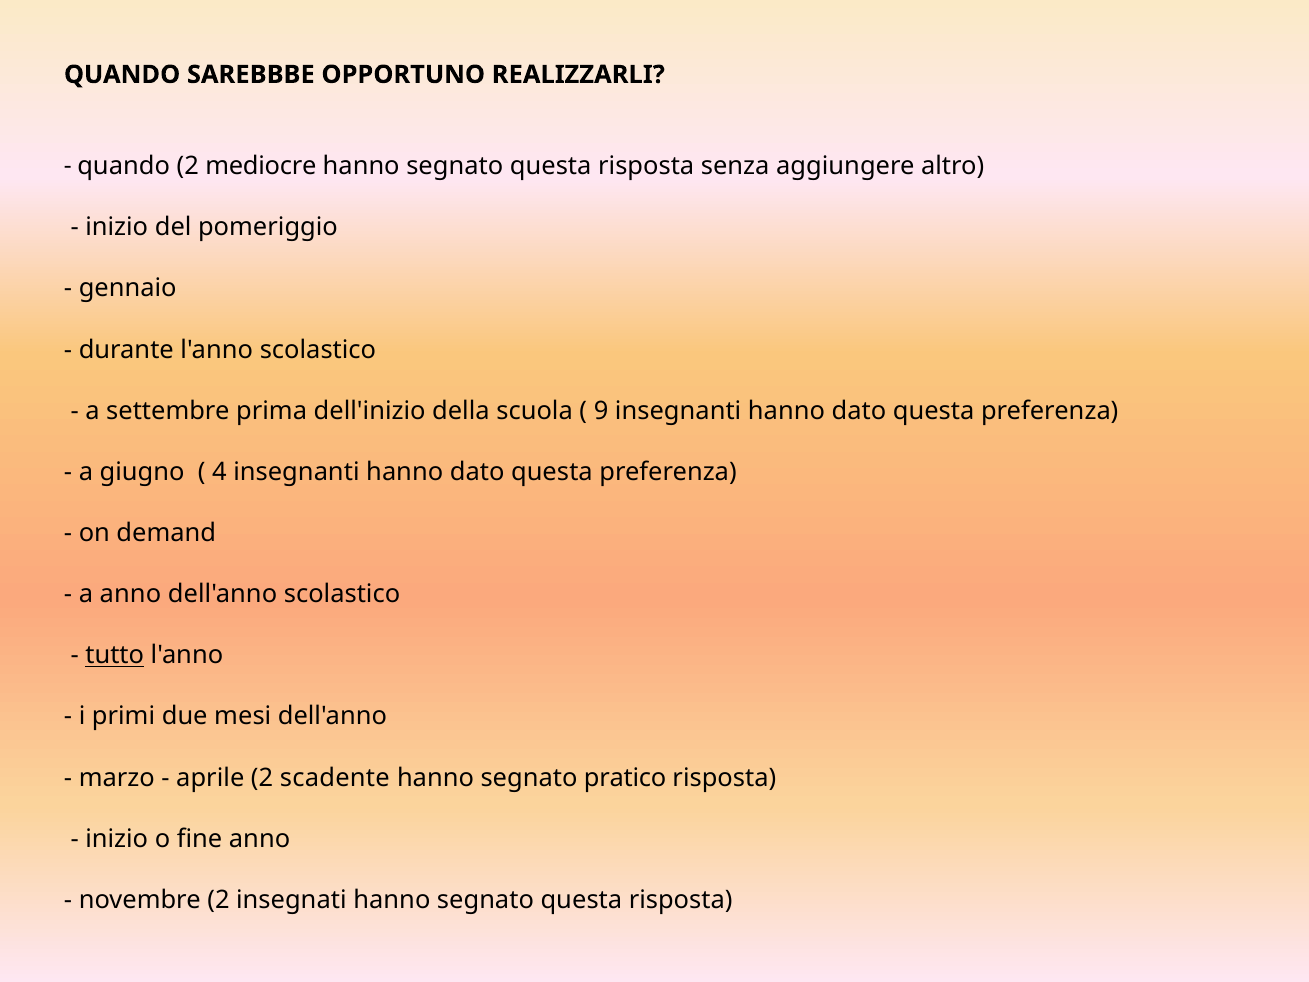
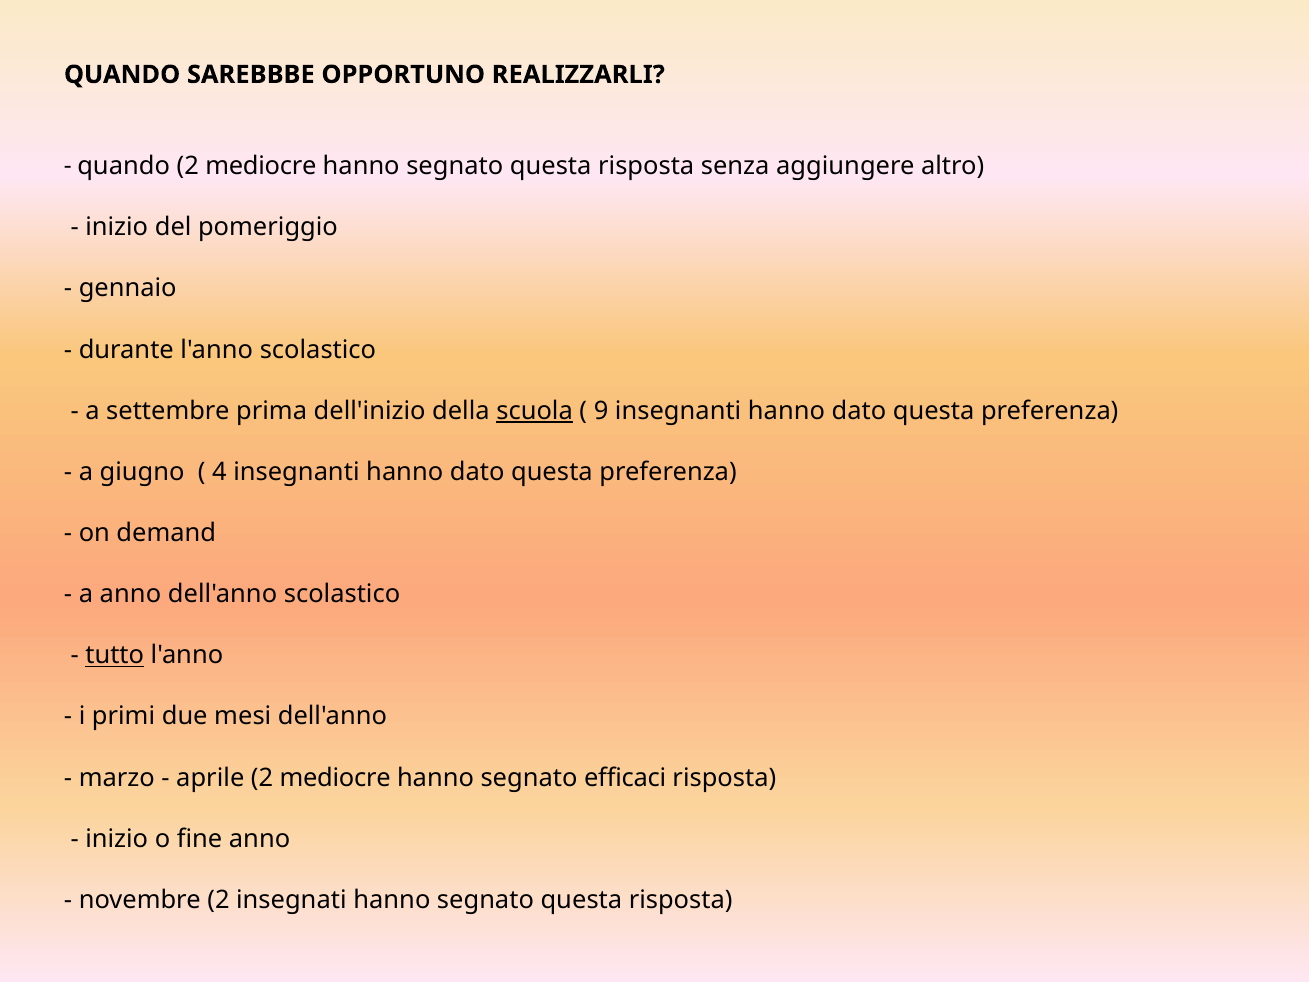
scuola underline: none -> present
aprile 2 scadente: scadente -> mediocre
pratico: pratico -> efficaci
